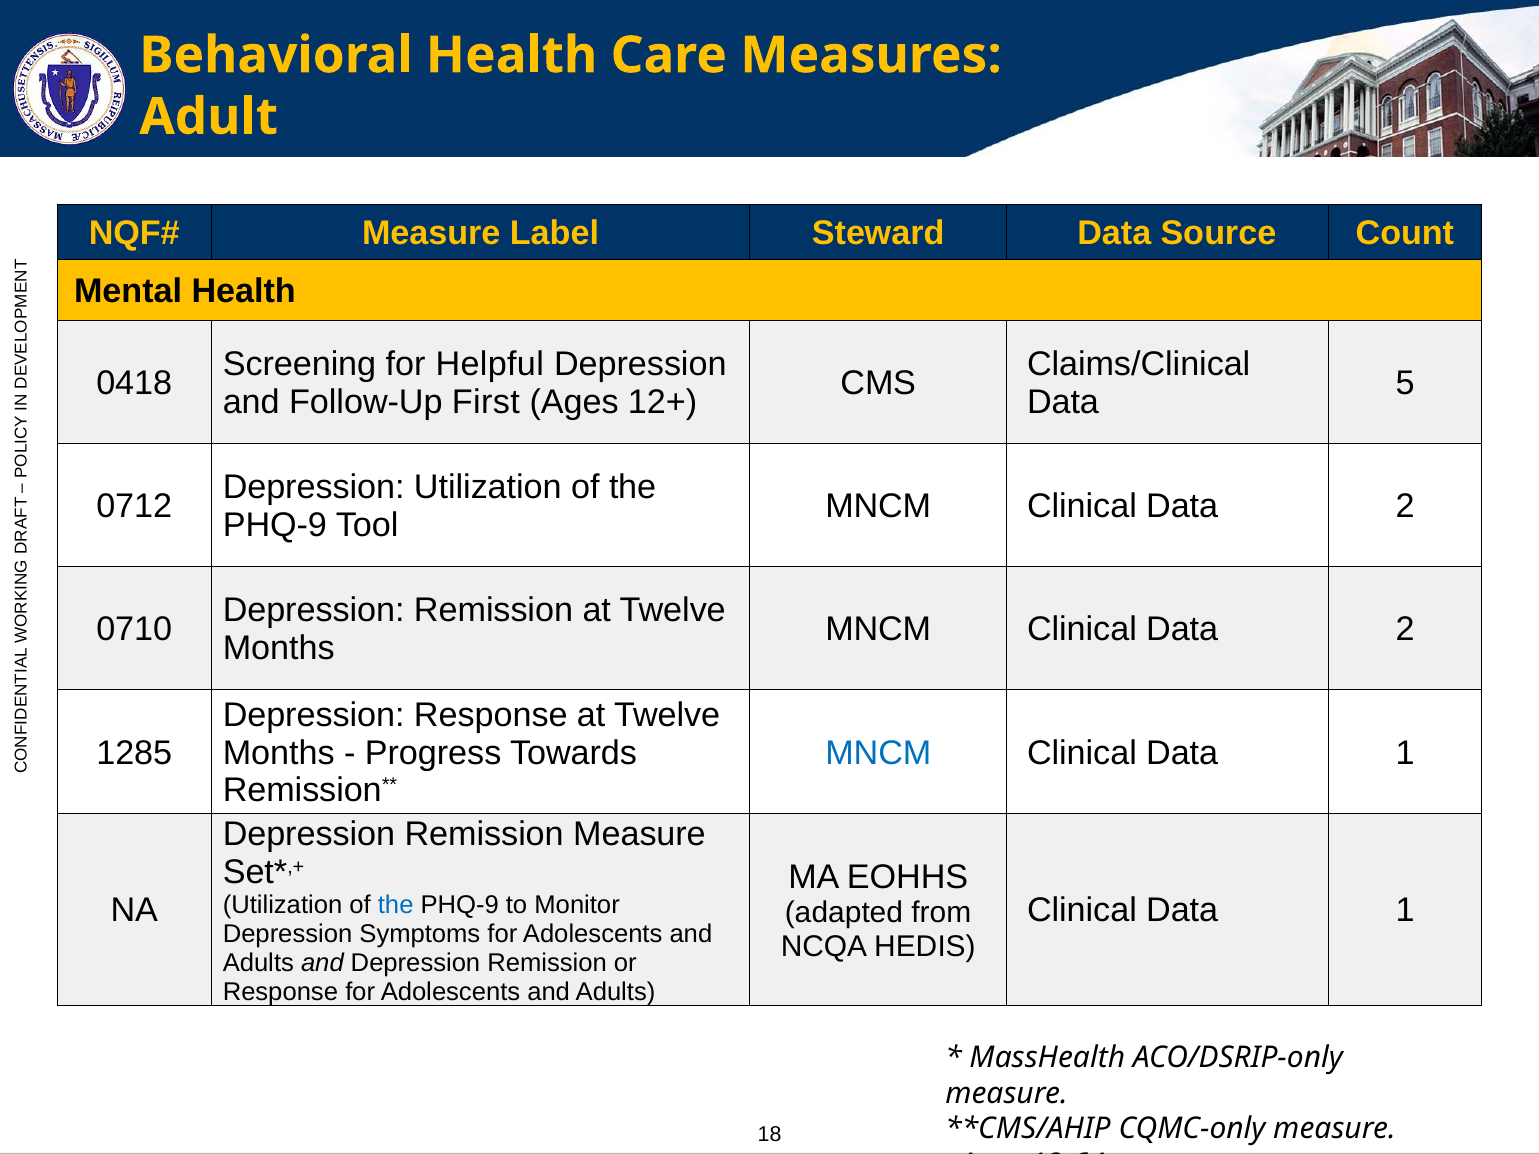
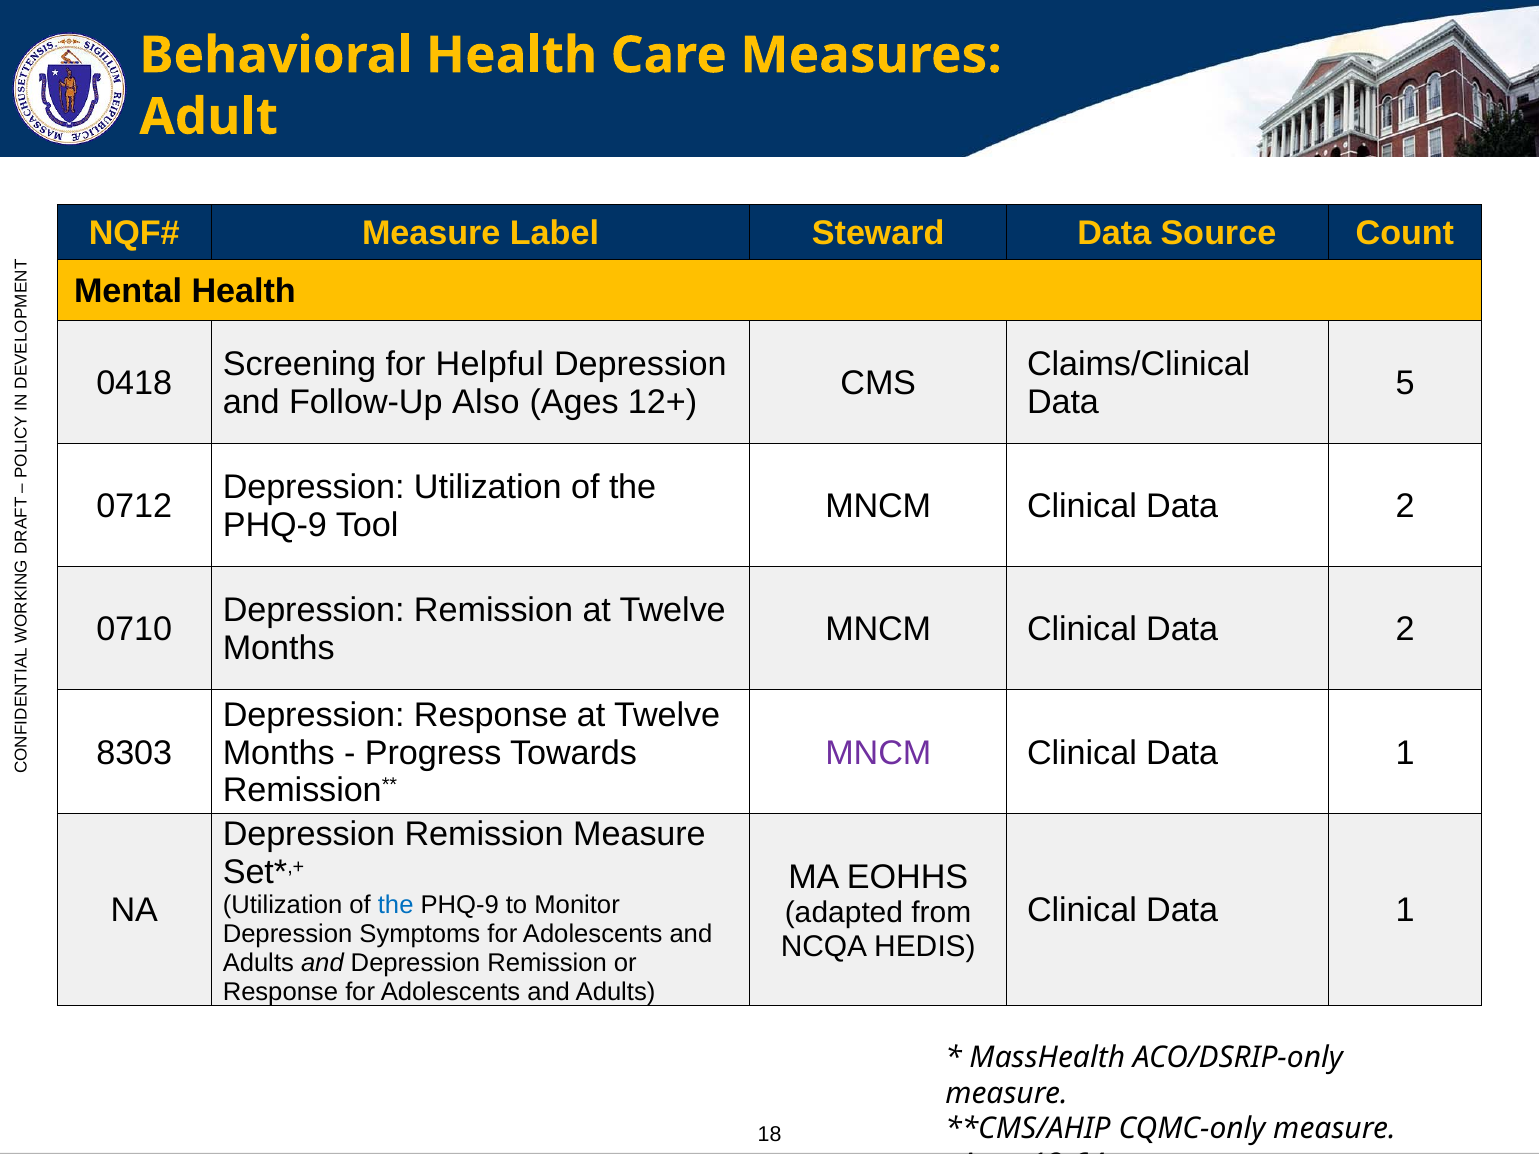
First: First -> Also
1285: 1285 -> 8303
MNCM at (878, 753) colour: blue -> purple
